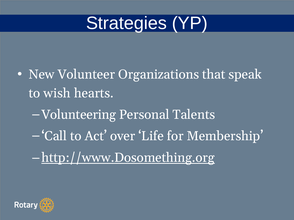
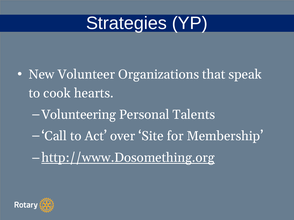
wish: wish -> cook
Life: Life -> Site
